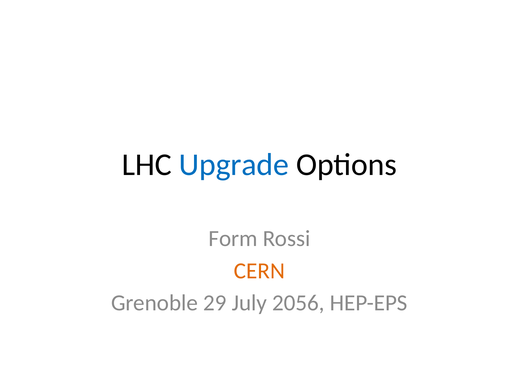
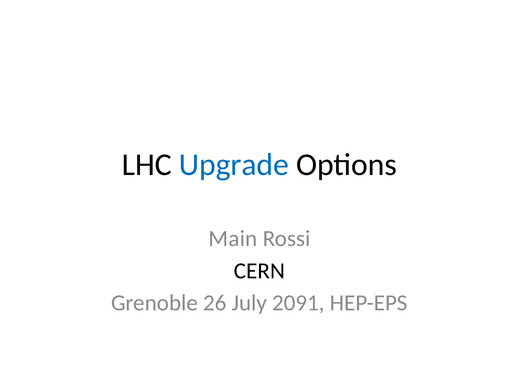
Form: Form -> Main
CERN colour: orange -> black
29: 29 -> 26
2056: 2056 -> 2091
